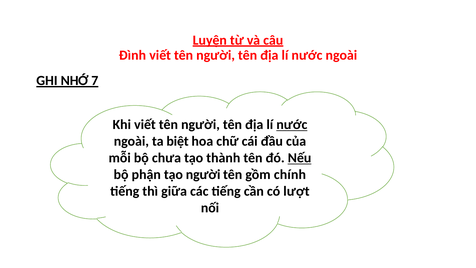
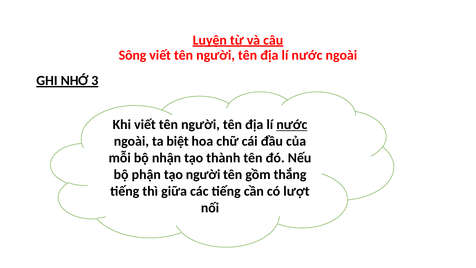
Đình: Đình -> Sông
7: 7 -> 3
chưa: chưa -> nhận
Nếu underline: present -> none
chính: chính -> thắng
